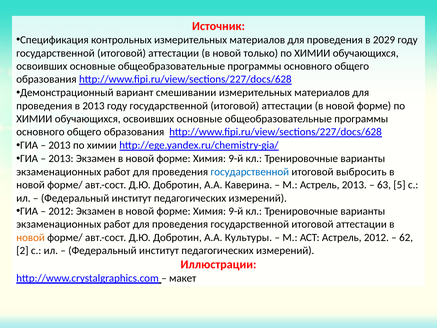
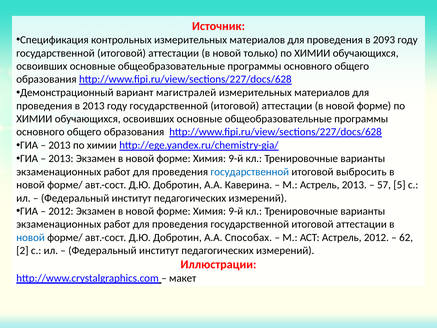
2029: 2029 -> 2093
смешивании: смешивании -> магистралей
63: 63 -> 57
новой at (31, 237) colour: orange -> blue
Культуры: Культуры -> Способах
